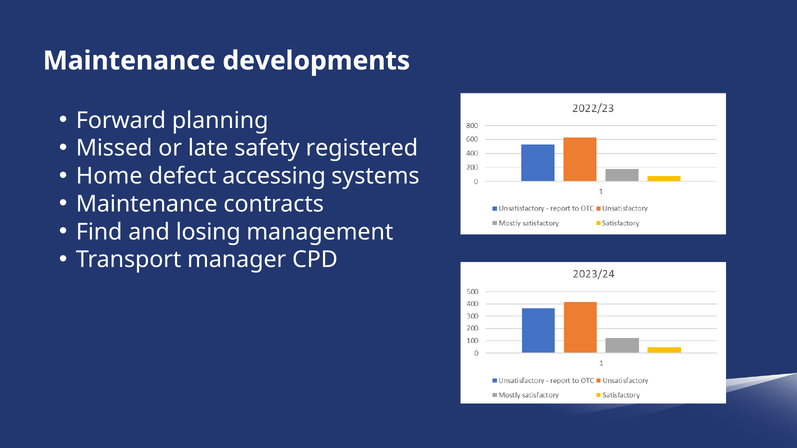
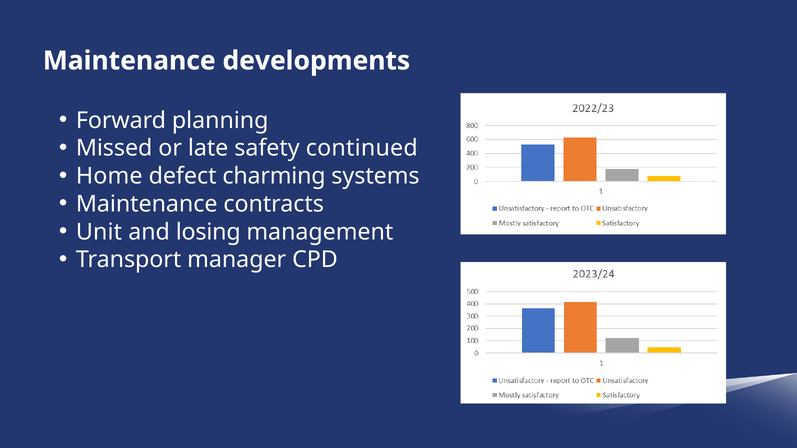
registered: registered -> continued
accessing: accessing -> charming
Find: Find -> Unit
